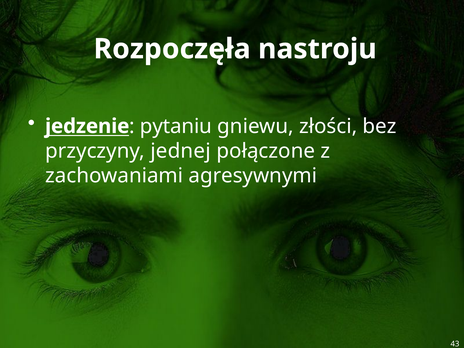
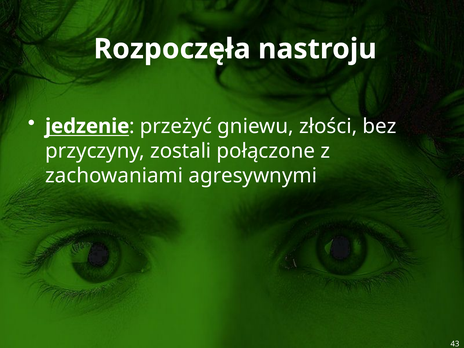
pytaniu: pytaniu -> przeżyć
jednej: jednej -> zostali
